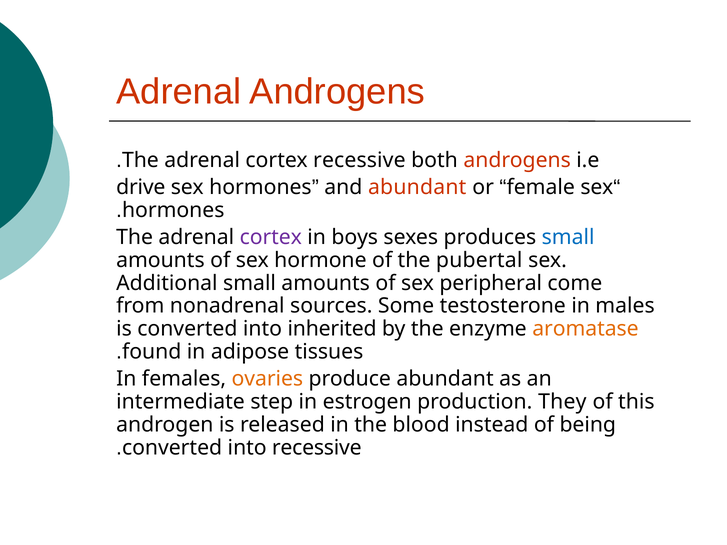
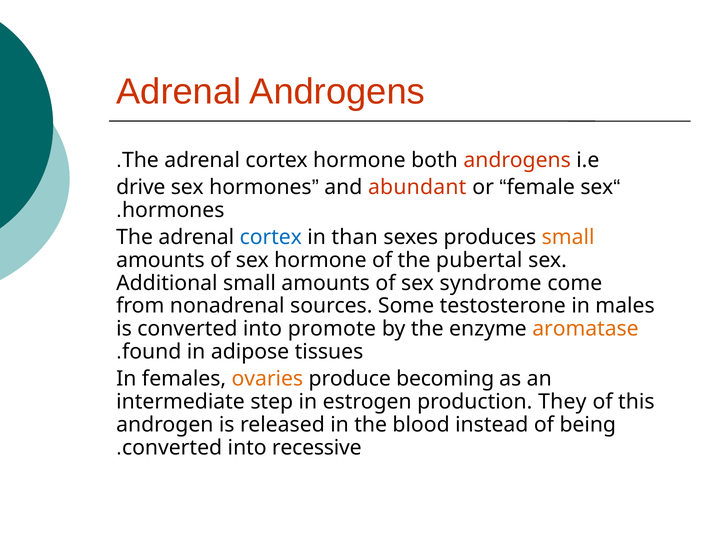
cortex recessive: recessive -> hormone
cortex at (271, 237) colour: purple -> blue
boys: boys -> than
small at (568, 237) colour: blue -> orange
peripheral: peripheral -> syndrome
inherited: inherited -> promote
produce abundant: abundant -> becoming
